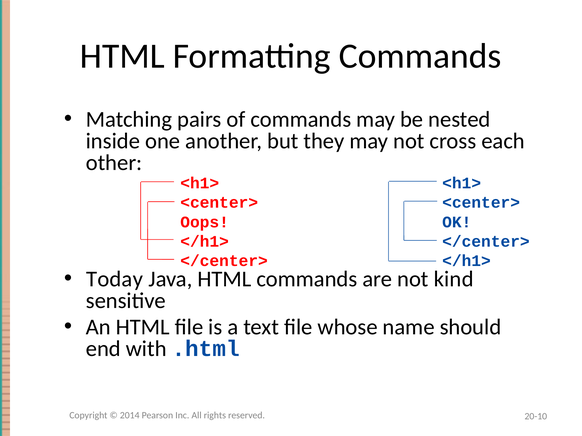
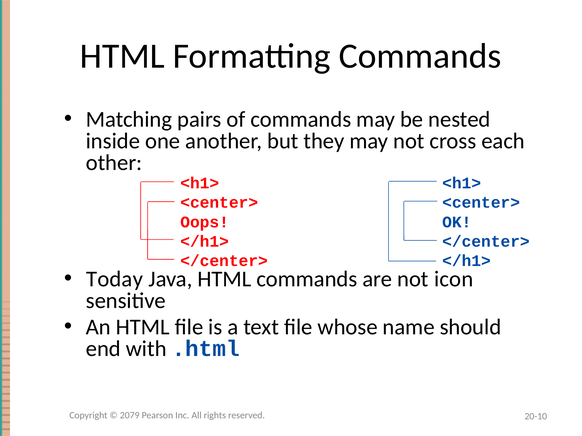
kind: kind -> icon
2014: 2014 -> 2079
